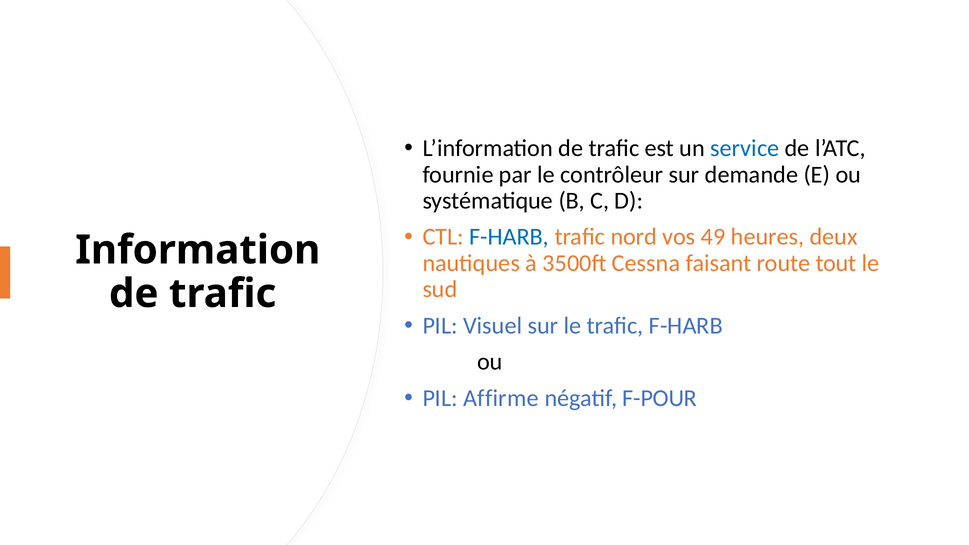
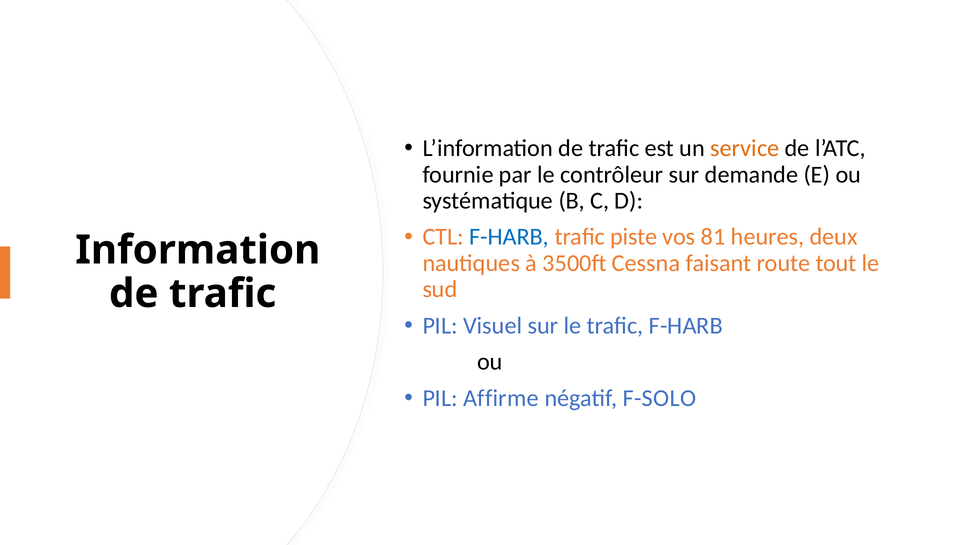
service colour: blue -> orange
nord: nord -> piste
49: 49 -> 81
F-POUR: F-POUR -> F-SOLO
